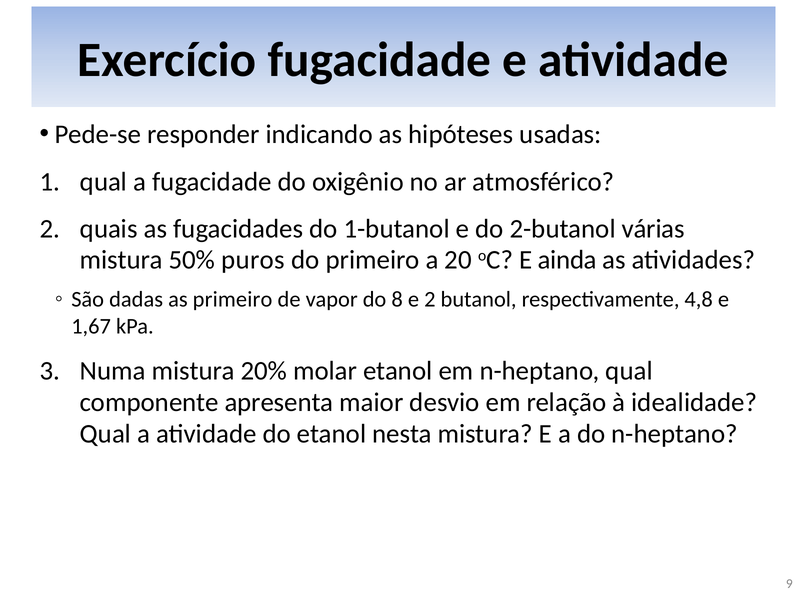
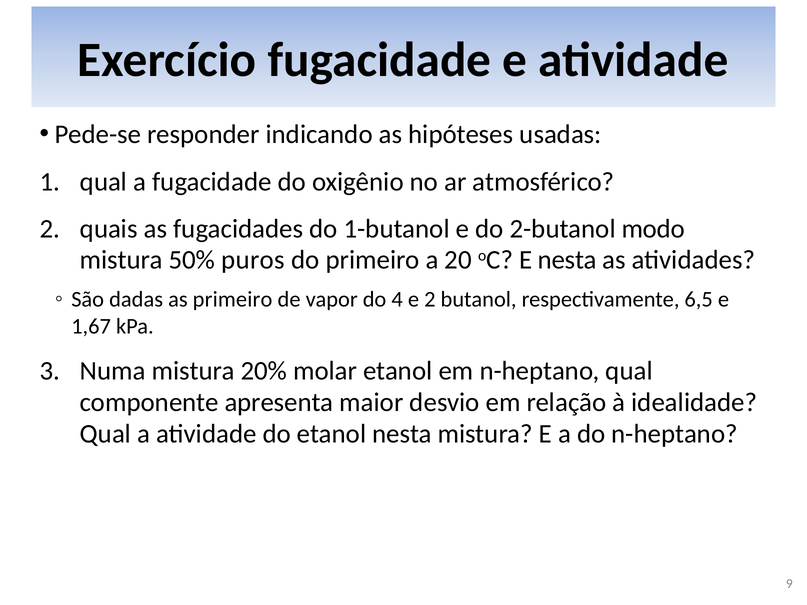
várias: várias -> modo
E ainda: ainda -> nesta
8: 8 -> 4
4,8: 4,8 -> 6,5
